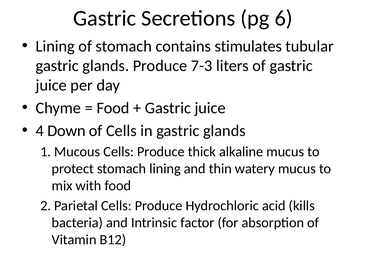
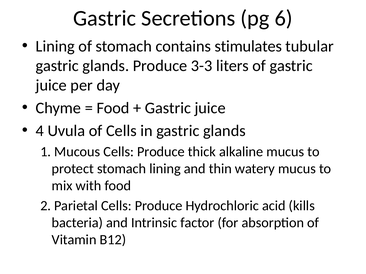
7-3: 7-3 -> 3-3
Down: Down -> Uvula
